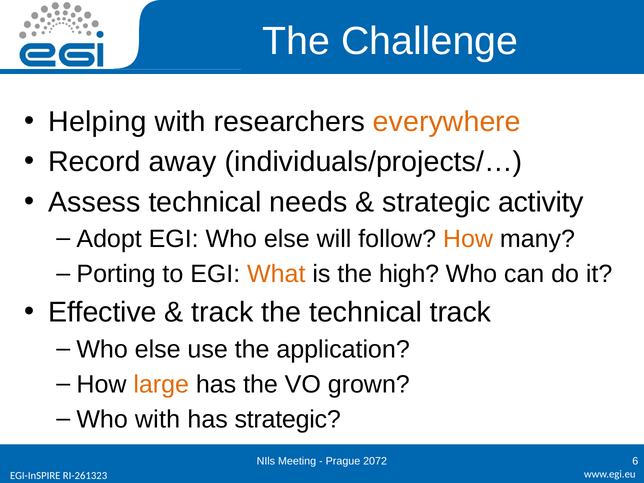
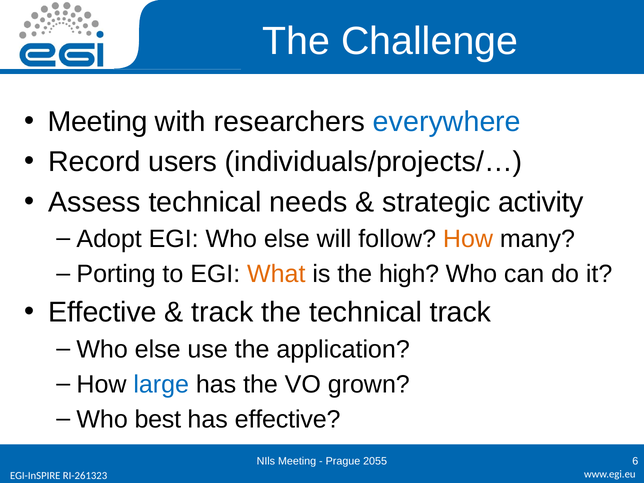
Helping at (98, 122): Helping -> Meeting
everywhere colour: orange -> blue
away: away -> users
large colour: orange -> blue
Who with: with -> best
has strategic: strategic -> effective
2072: 2072 -> 2055
